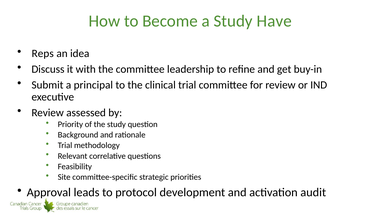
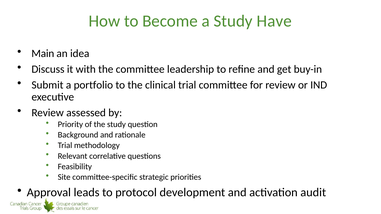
Reps: Reps -> Main
principal: principal -> portfolio
